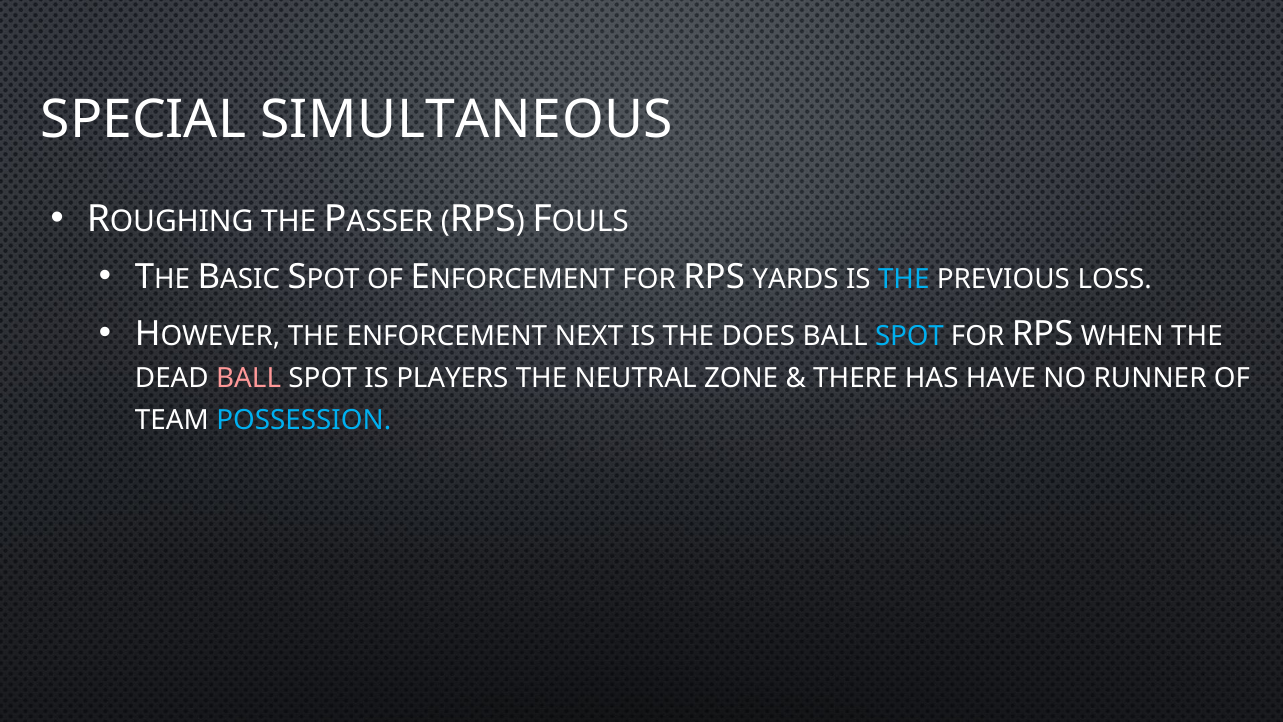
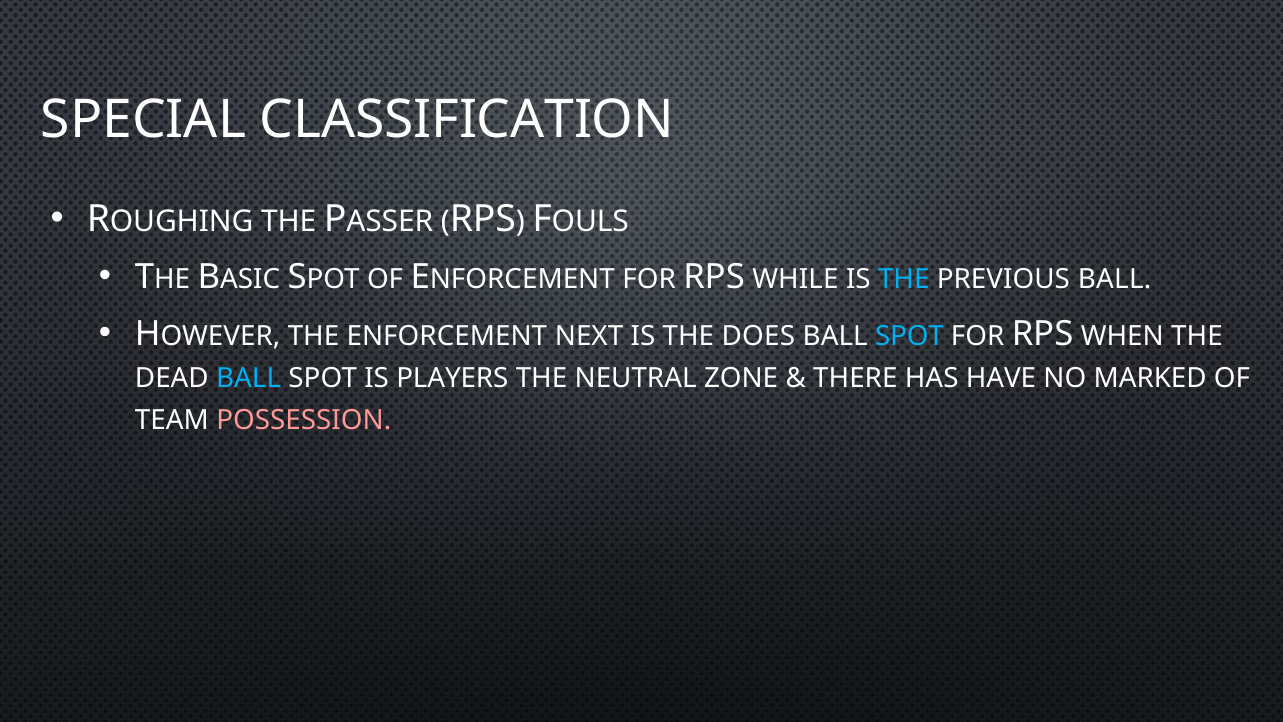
SIMULTANEOUS: SIMULTANEOUS -> CLASSIFICATION
YARDS: YARDS -> WHILE
PREVIOUS LOSS: LOSS -> BALL
BALL at (249, 378) colour: pink -> light blue
RUNNER: RUNNER -> MARKED
POSSESSION colour: light blue -> pink
